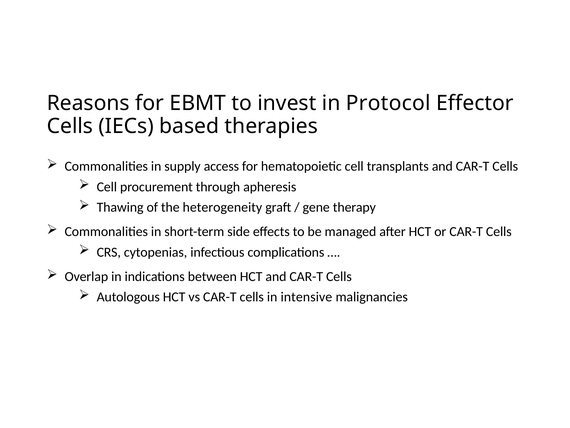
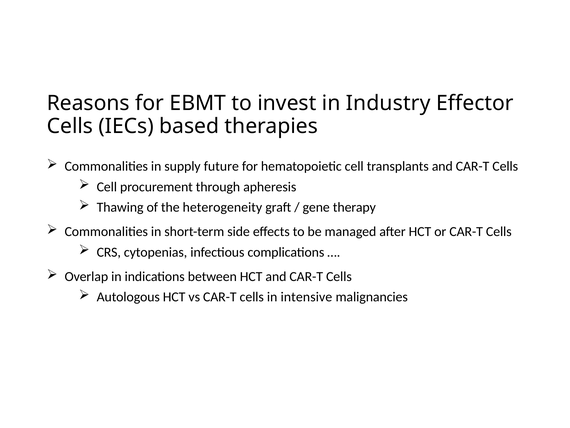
Protocol: Protocol -> Industry
access: access -> future
